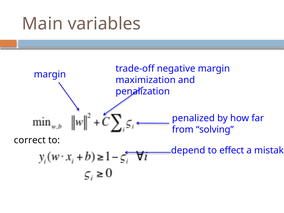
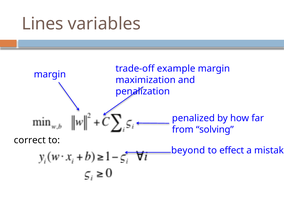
Main: Main -> Lines
negative: negative -> example
depend: depend -> beyond
